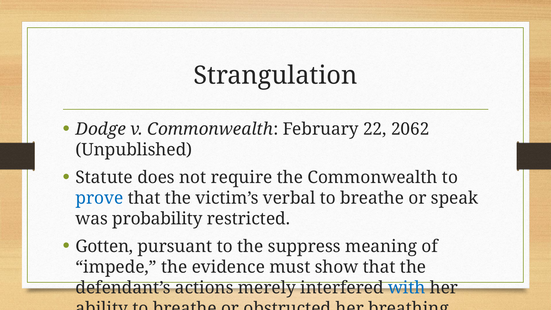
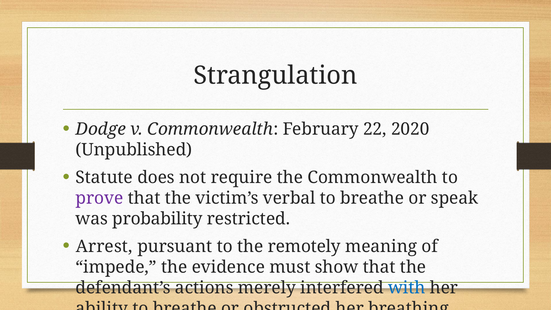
2062: 2062 -> 2020
prove colour: blue -> purple
Gotten: Gotten -> Arrest
suppress: suppress -> remotely
